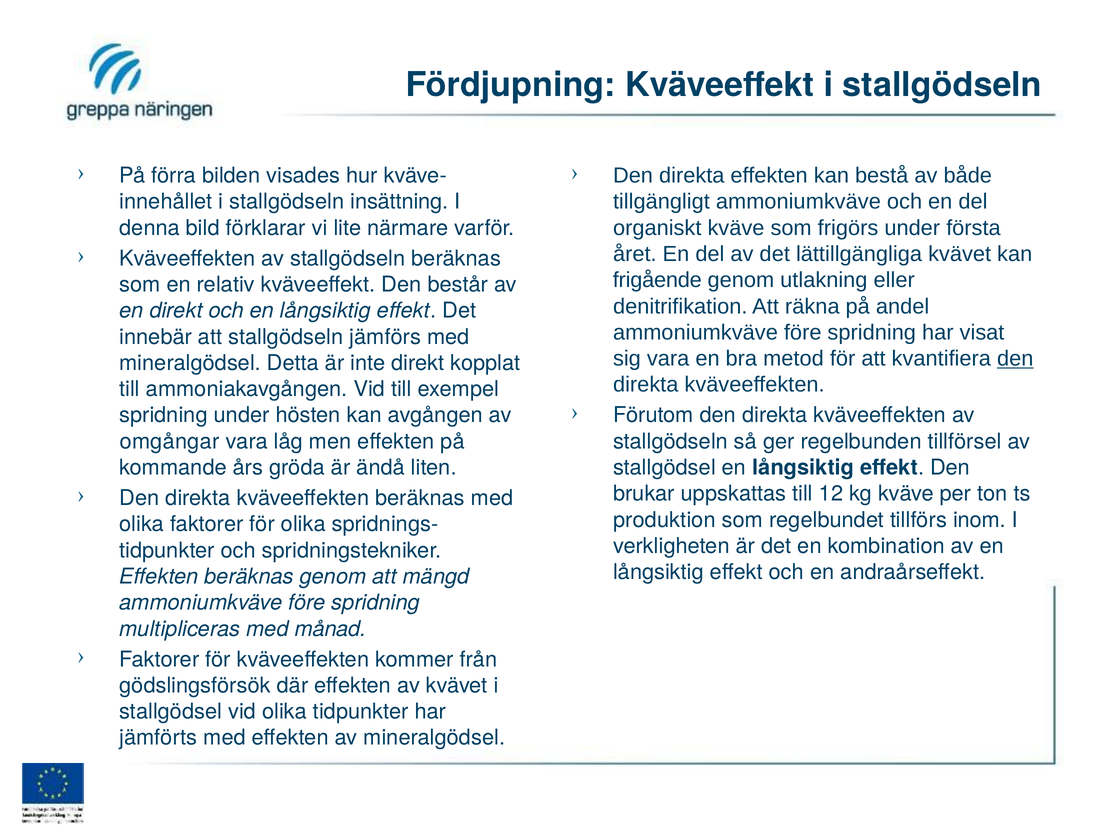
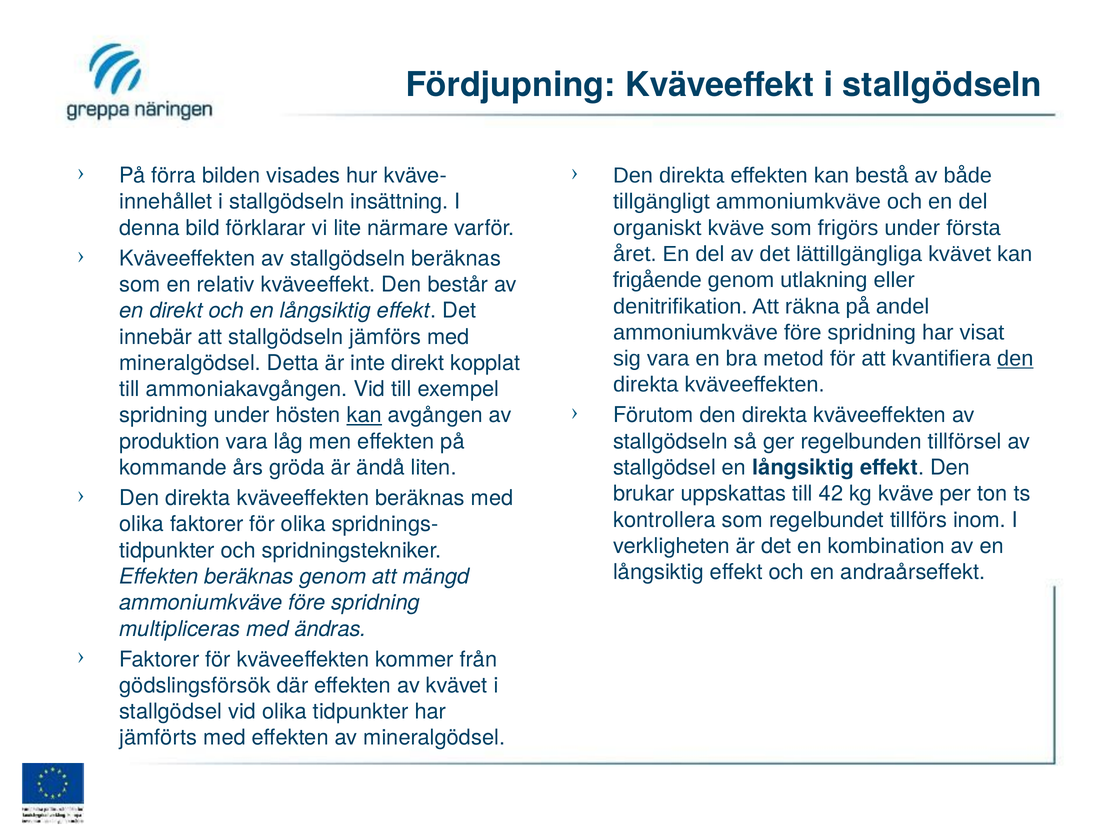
kan at (364, 415) underline: none -> present
omgångar: omgångar -> produktion
12: 12 -> 42
produktion: produktion -> kontrollera
månad: månad -> ändras
